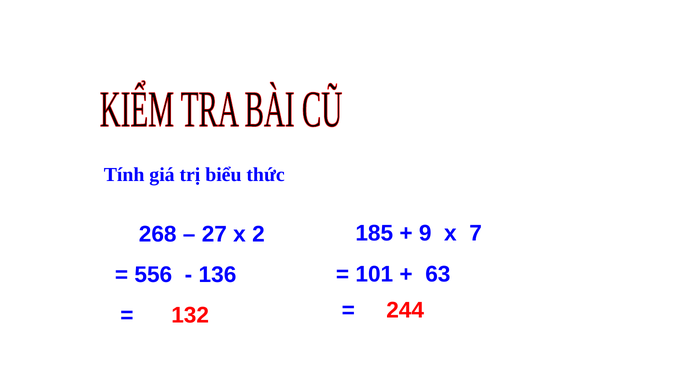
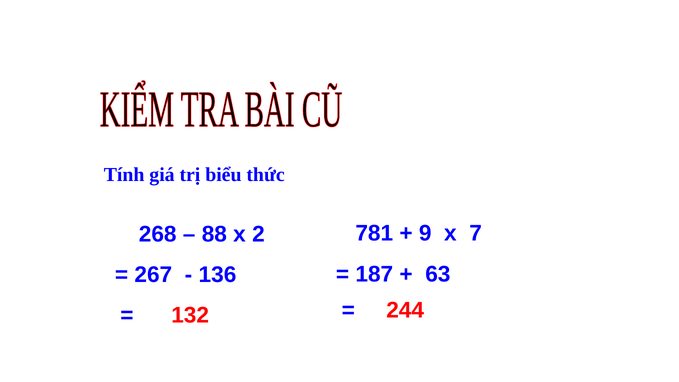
27: 27 -> 88
185: 185 -> 781
101: 101 -> 187
556: 556 -> 267
